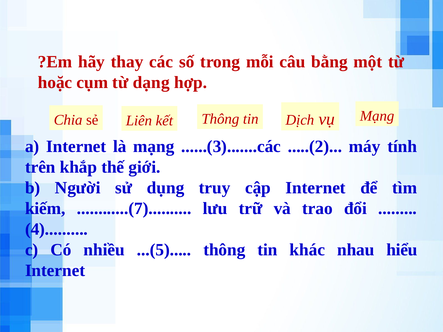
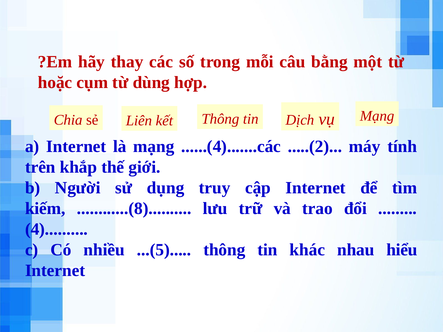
dạng: dạng -> dùng
......(3).......các: ......(3).......các -> ......(4).......các
............(7: ............(7 -> ............(8
